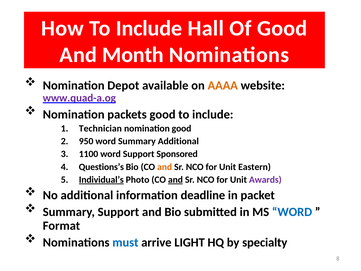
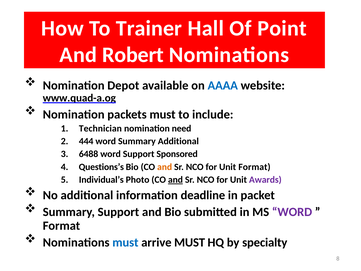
How To Include: Include -> Trainer
Of Good: Good -> Point
Month: Month -> Robert
AAAA colour: orange -> blue
www.quad-a.og colour: purple -> black
packets good: good -> must
nomination good: good -> need
950: 950 -> 444
1100: 1100 -> 6488
Unit Eastern: Eastern -> Format
Individual’s underline: present -> none
WORD at (292, 212) colour: blue -> purple
arrive LIGHT: LIGHT -> MUST
